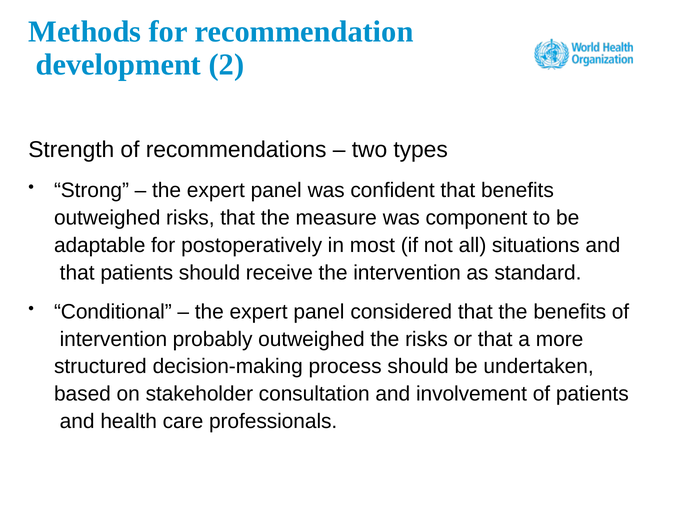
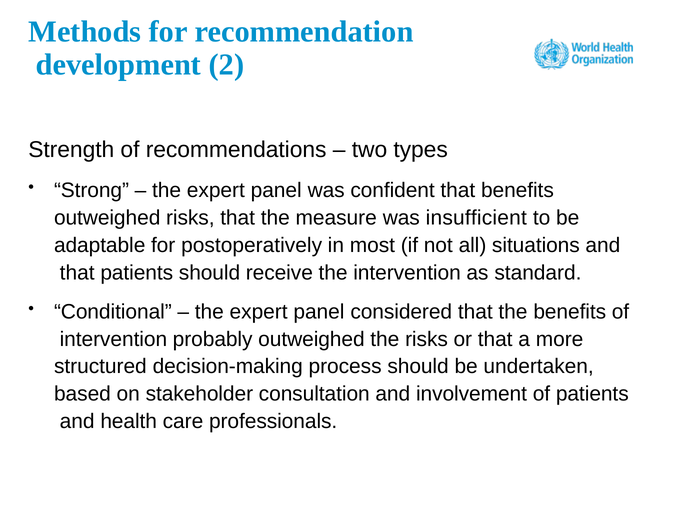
component: component -> insufficient
